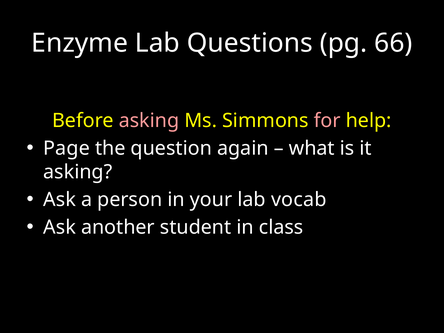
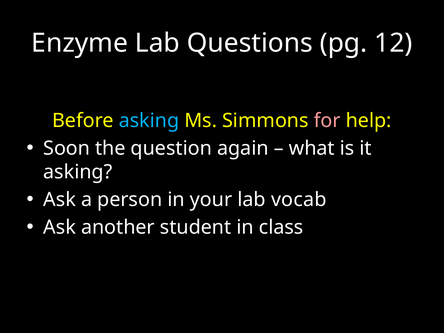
66: 66 -> 12
asking at (149, 121) colour: pink -> light blue
Page: Page -> Soon
